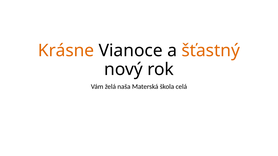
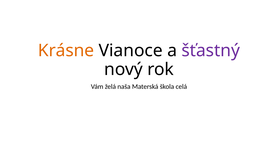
šťastný colour: orange -> purple
